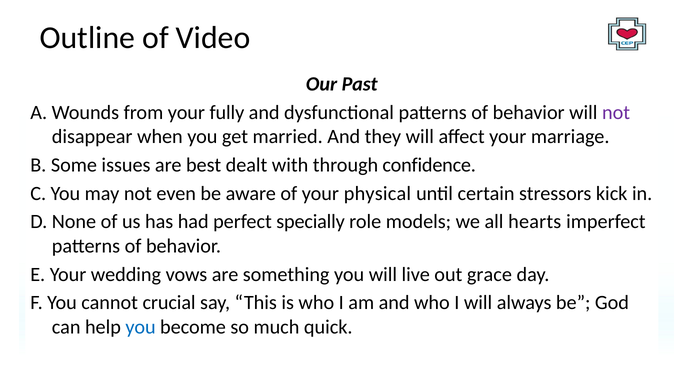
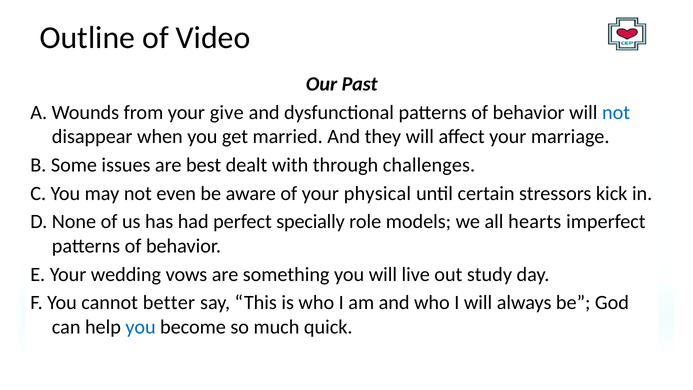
fully: fully -> give
not at (616, 112) colour: purple -> blue
confidence: confidence -> challenges
grace: grace -> study
crucial: crucial -> better
